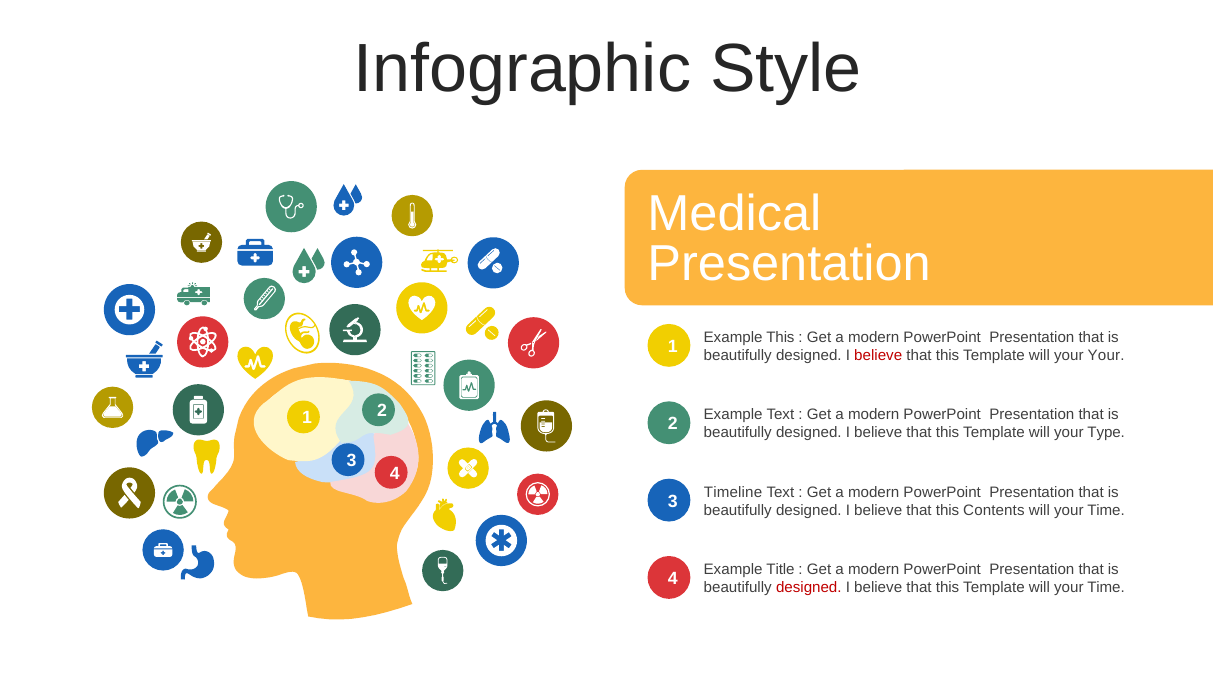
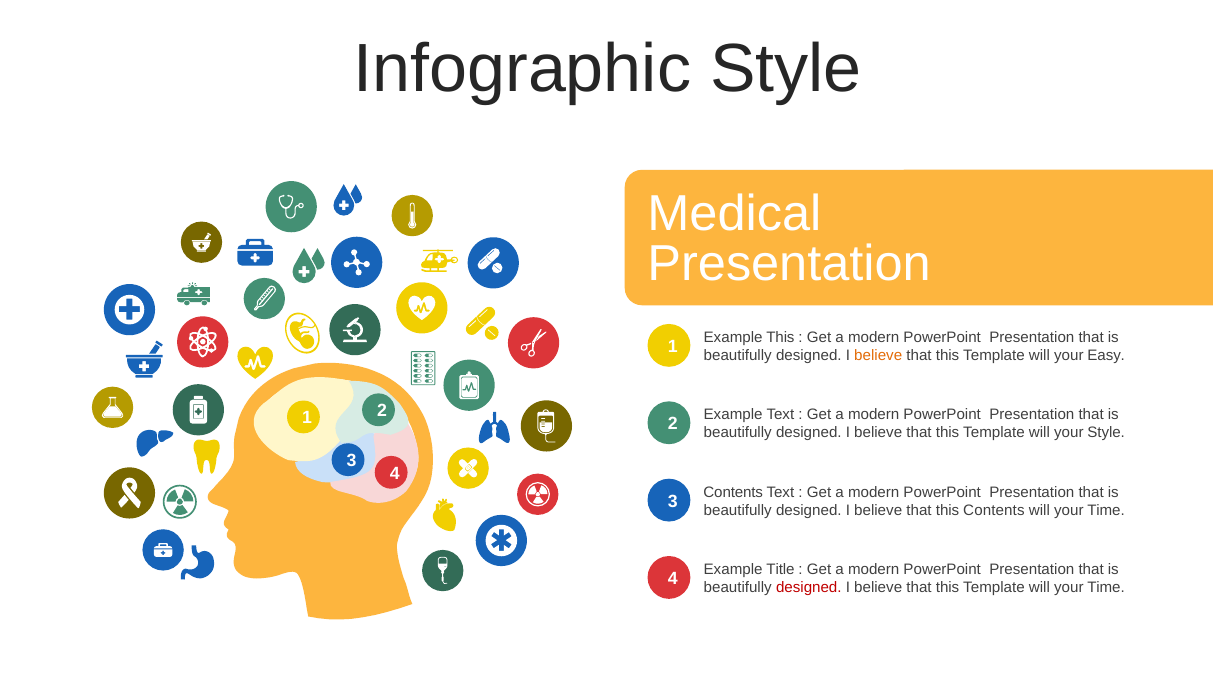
believe at (878, 356) colour: red -> orange
your Your: Your -> Easy
your Type: Type -> Style
Timeline at (733, 492): Timeline -> Contents
